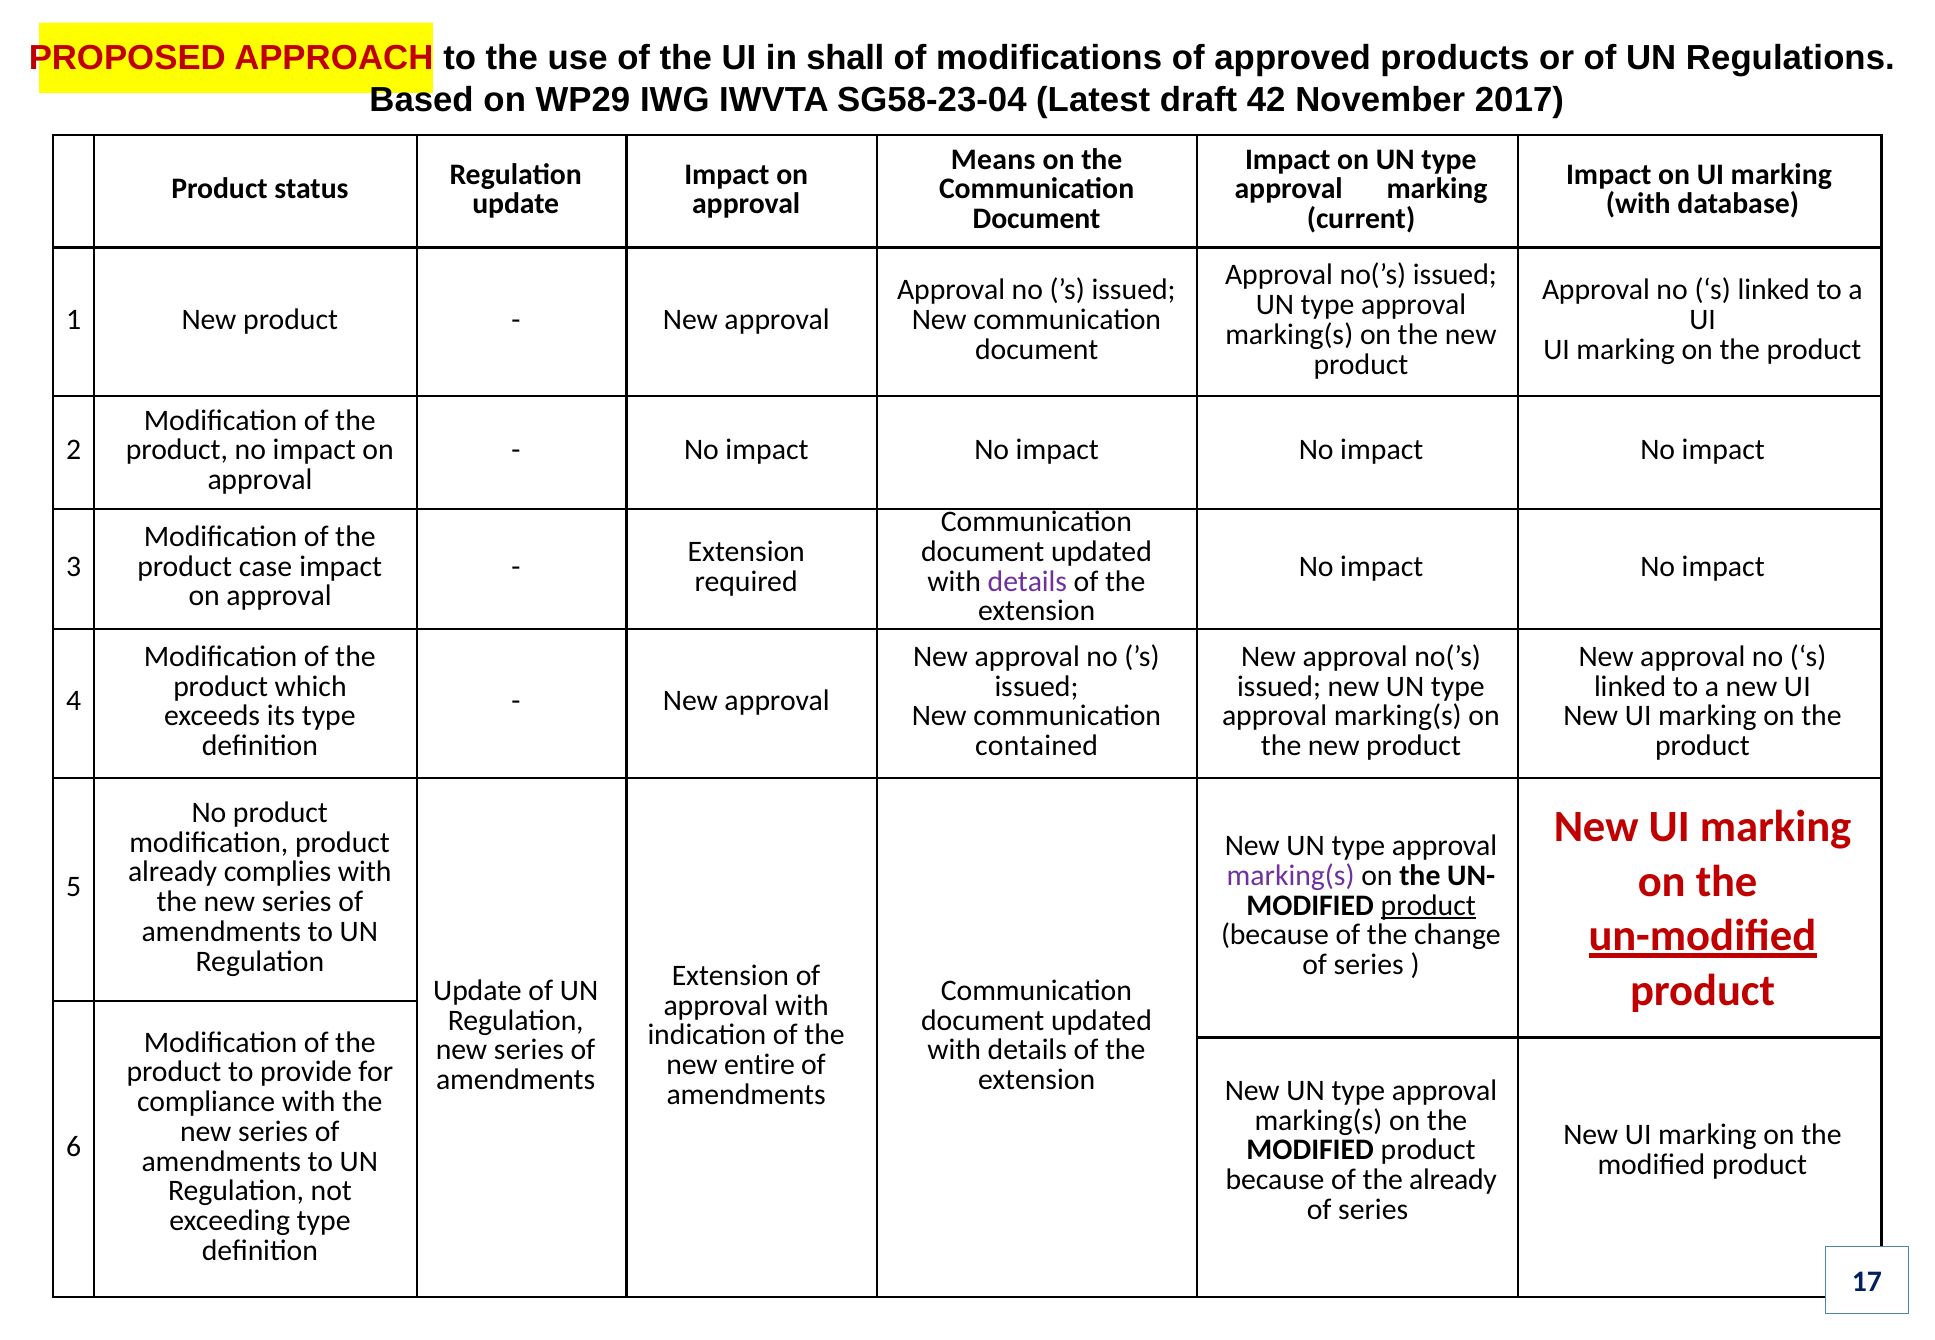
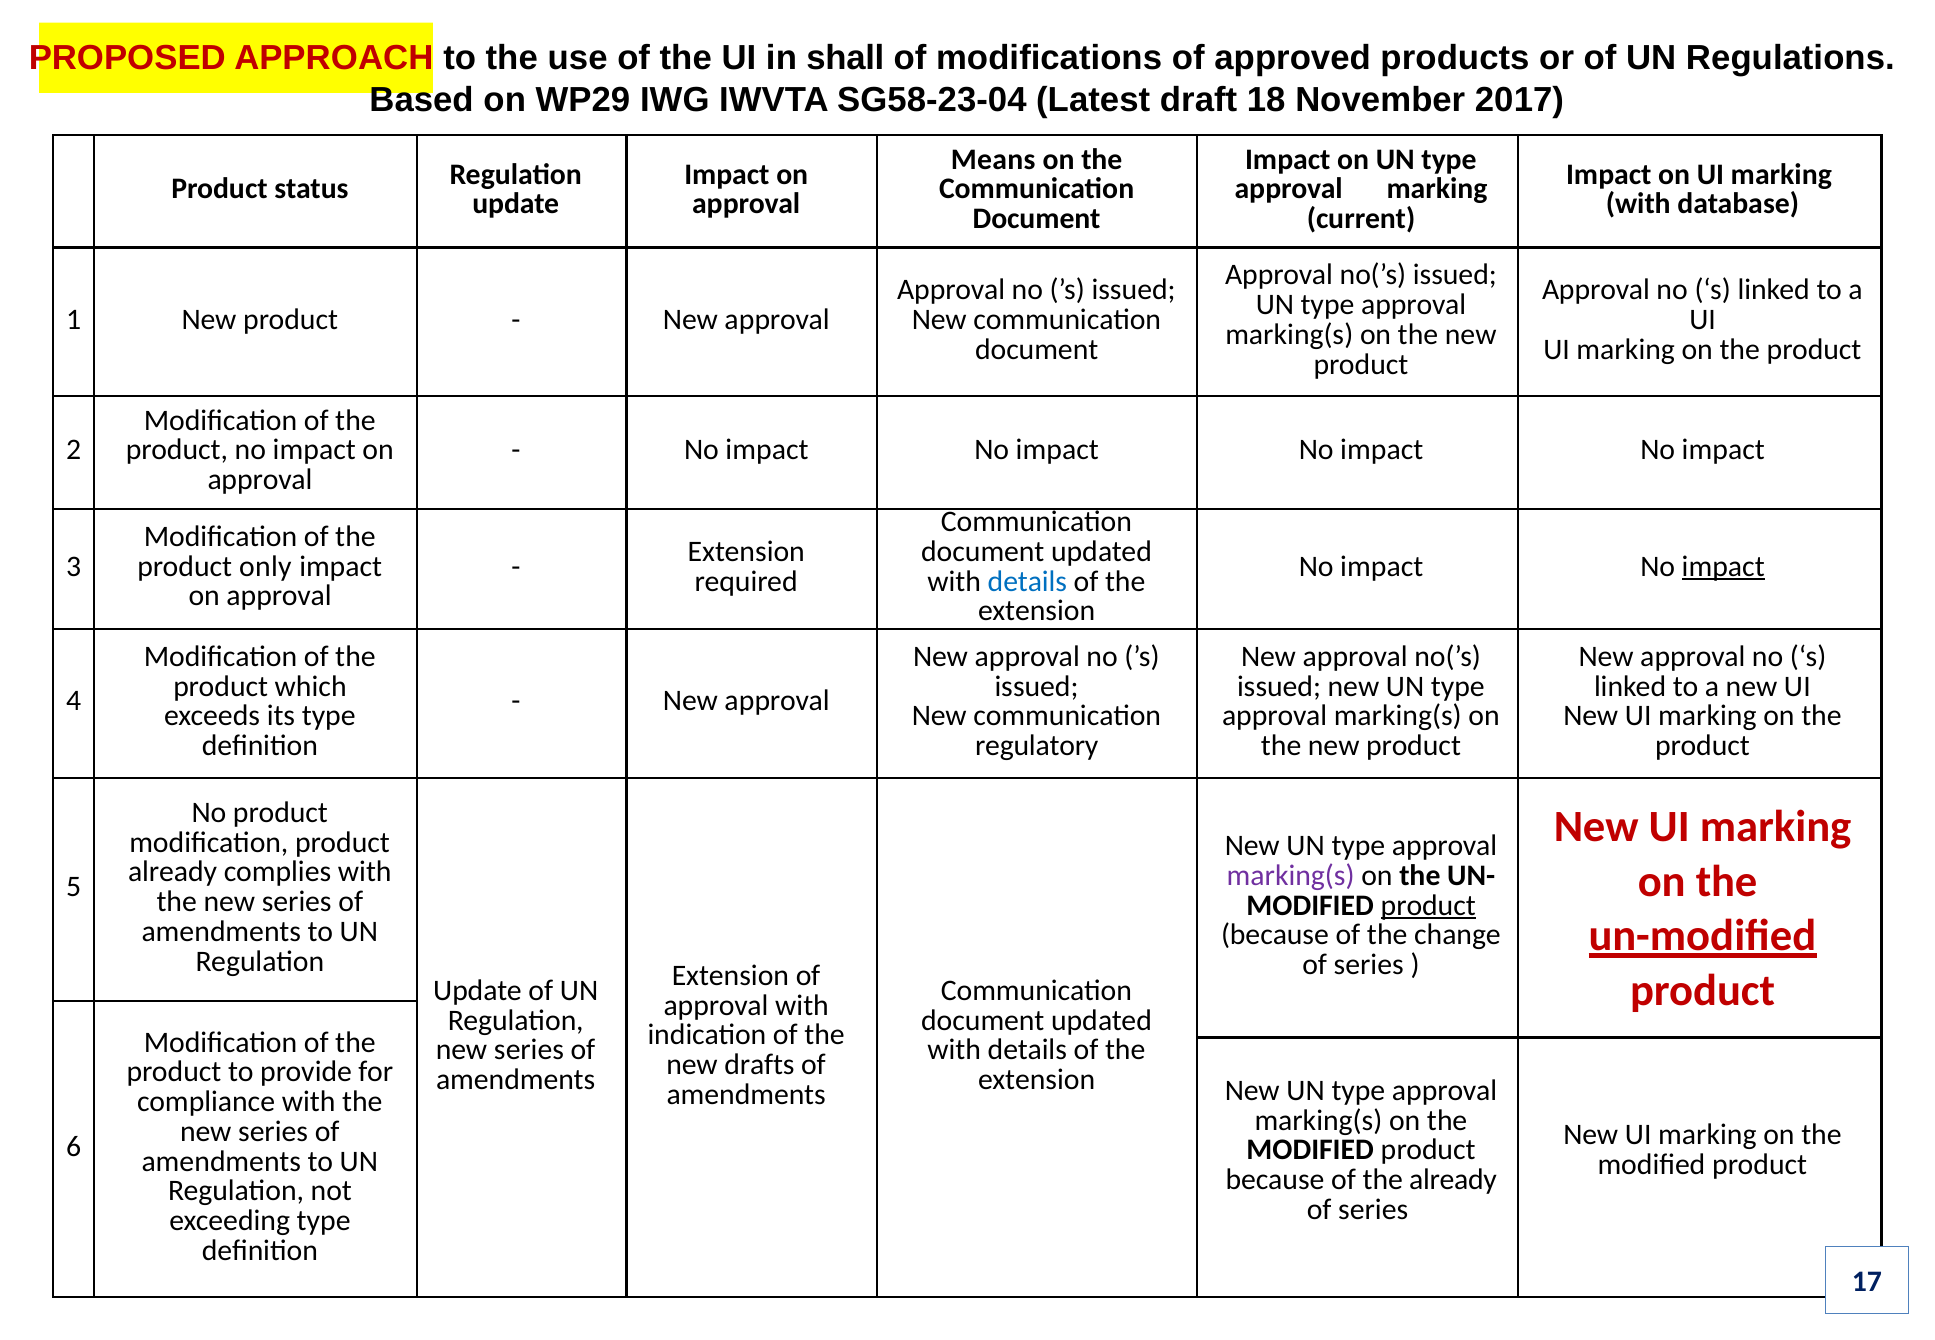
42: 42 -> 18
case: case -> only
impact at (1723, 566) underline: none -> present
details at (1027, 581) colour: purple -> blue
contained: contained -> regulatory
entire: entire -> drafts
